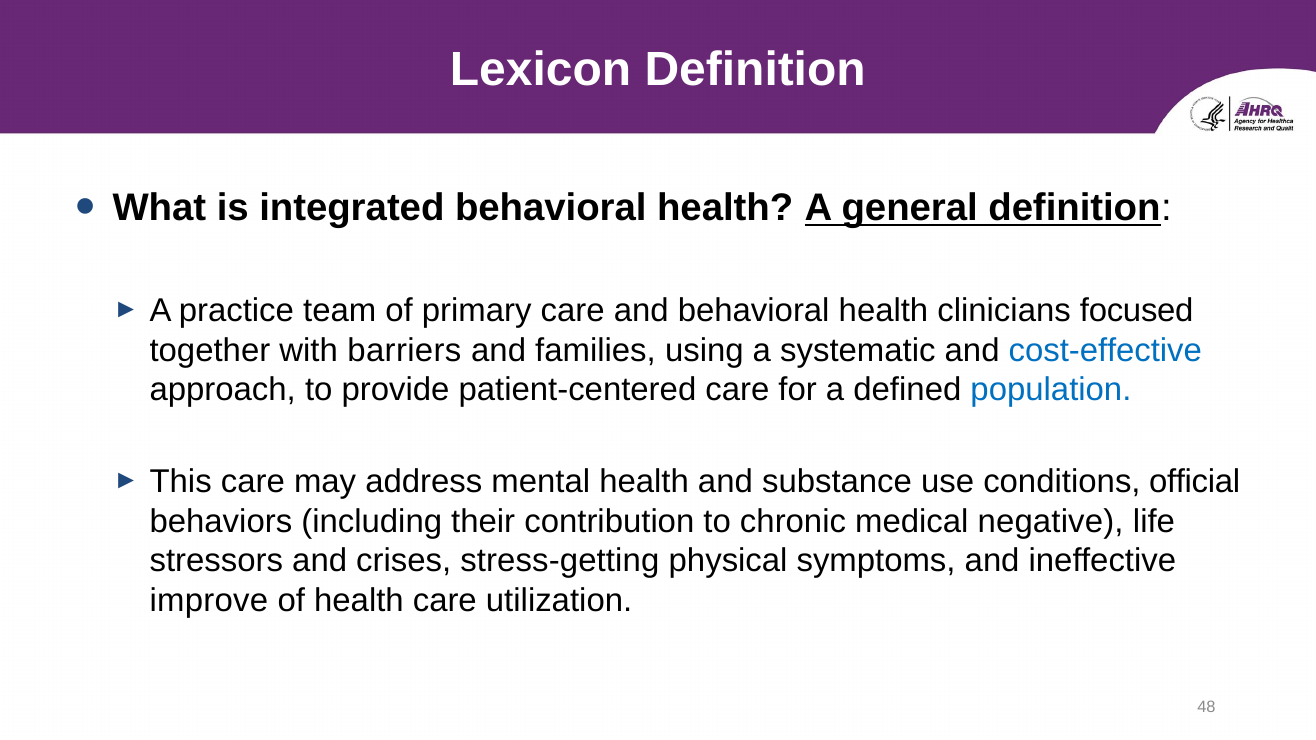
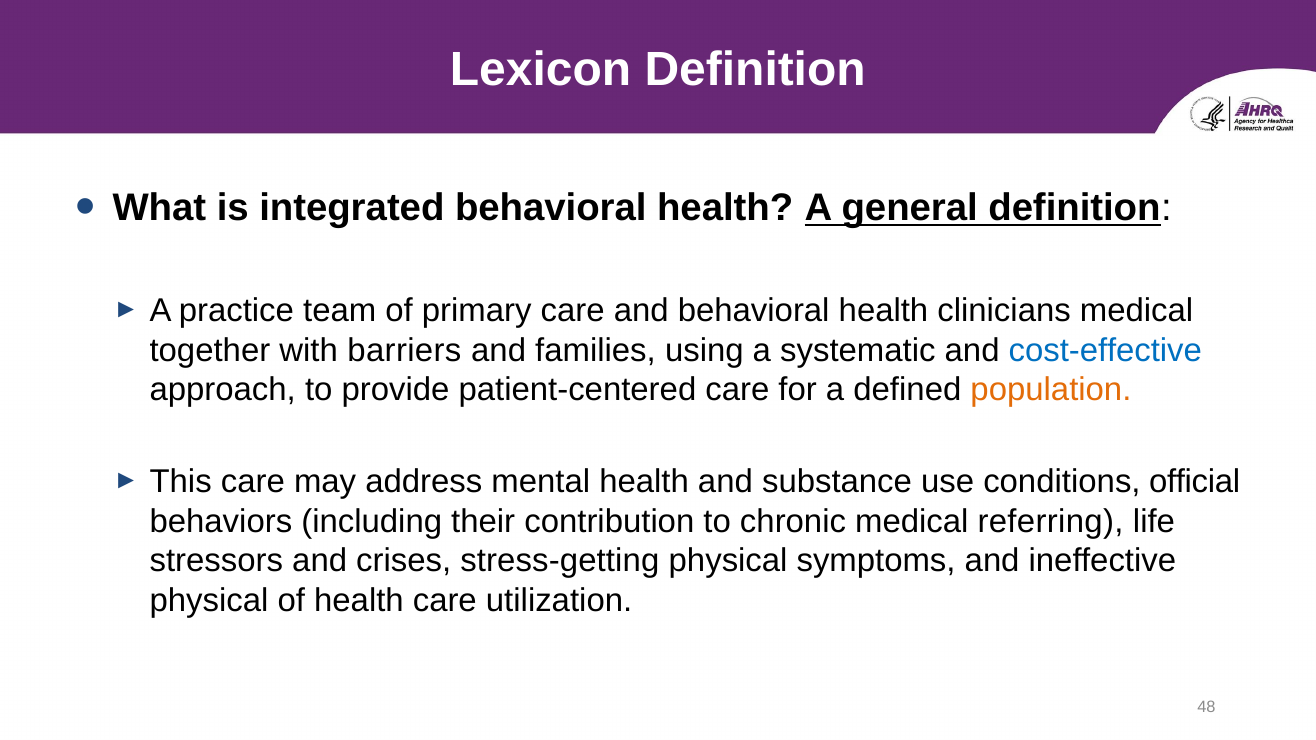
clinicians focused: focused -> medical
population colour: blue -> orange
negative: negative -> referring
improve at (209, 600): improve -> physical
